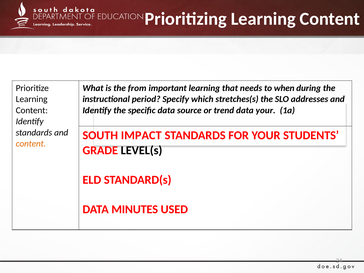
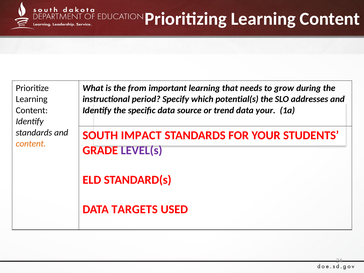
when: when -> grow
stretches(s: stretches(s -> potential(s
LEVEL(s colour: black -> purple
MINUTES: MINUTES -> TARGETS
